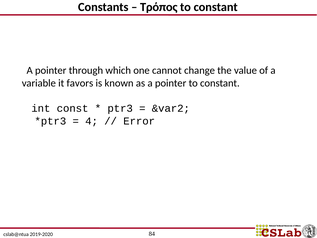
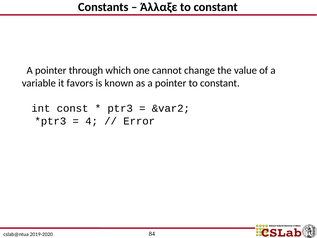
Τρόπος: Τρόπος -> Άλλαξε
